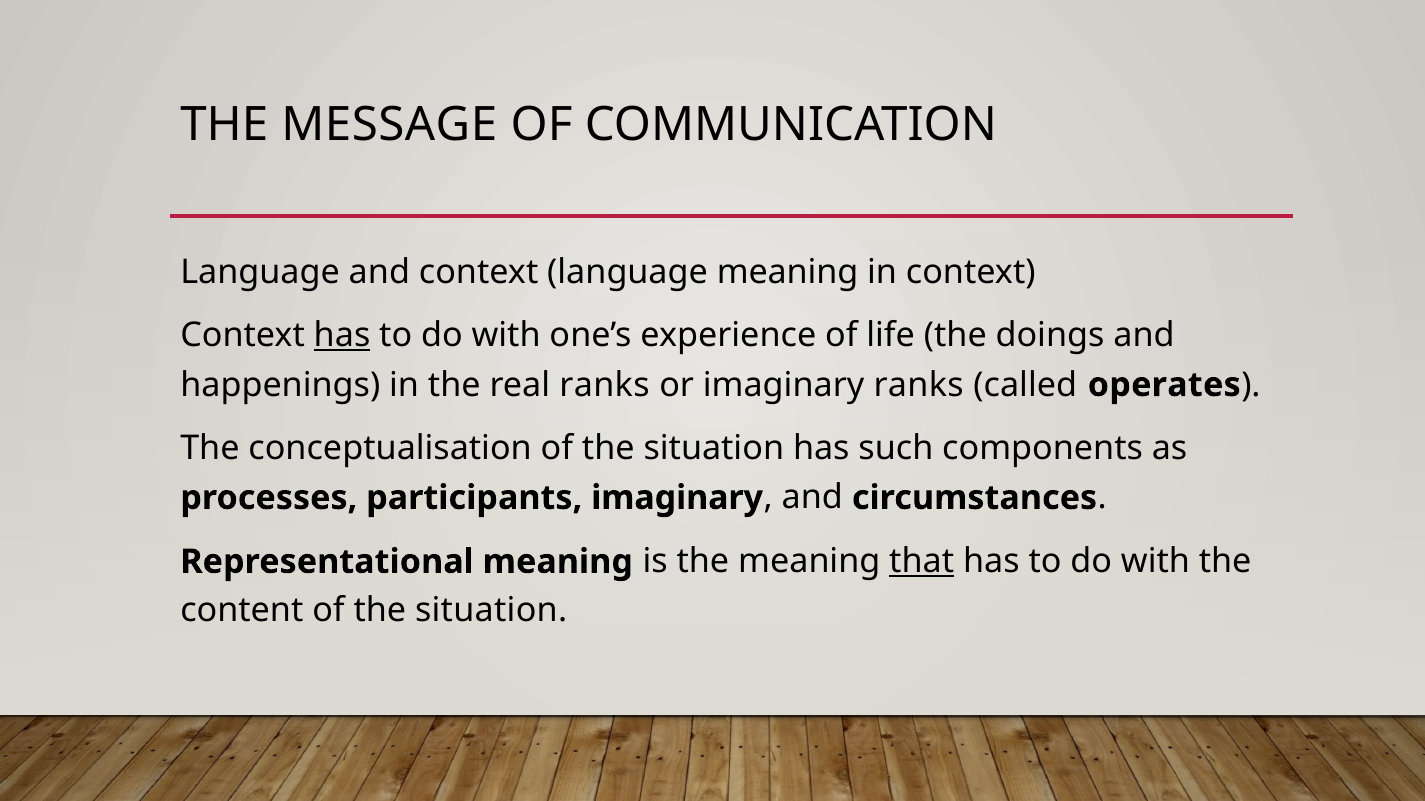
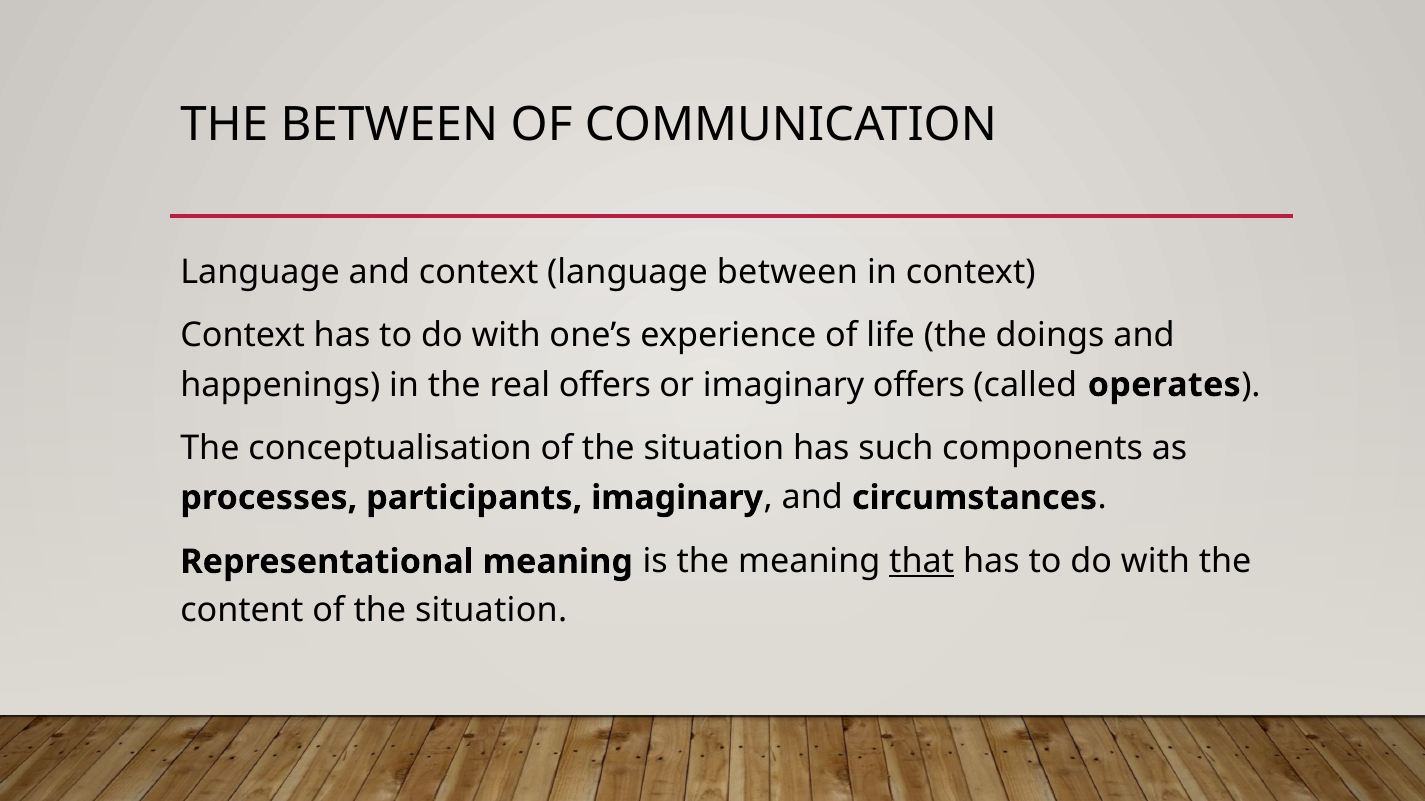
THE MESSAGE: MESSAGE -> BETWEEN
language meaning: meaning -> between
has at (342, 336) underline: present -> none
real ranks: ranks -> offers
imaginary ranks: ranks -> offers
